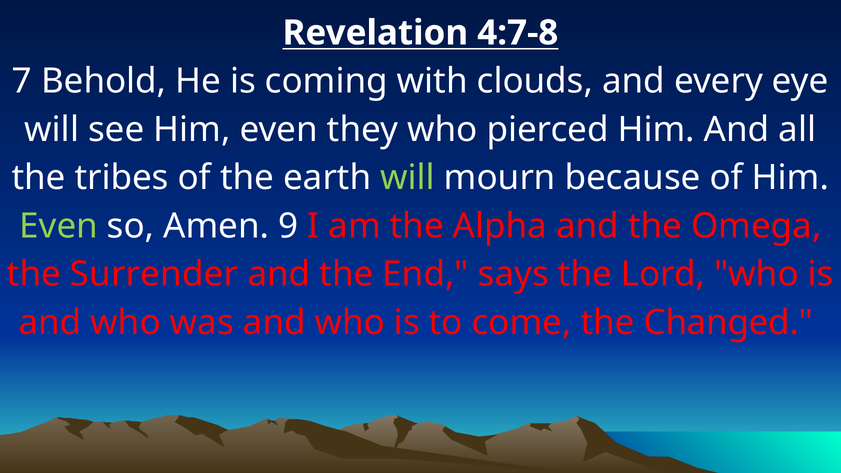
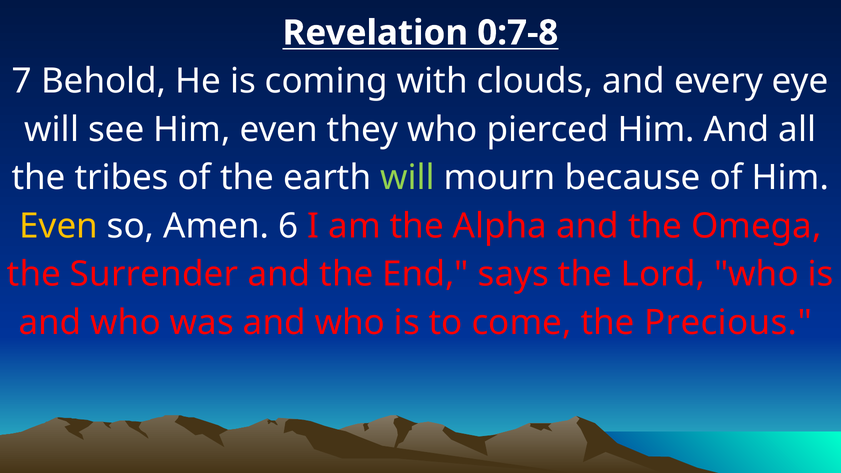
4:7-8: 4:7-8 -> 0:7-8
Even at (59, 226) colour: light green -> yellow
9: 9 -> 6
Changed: Changed -> Precious
